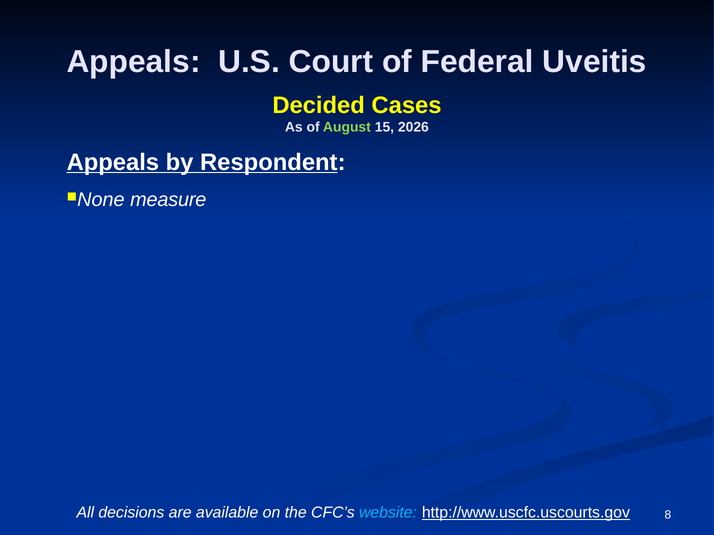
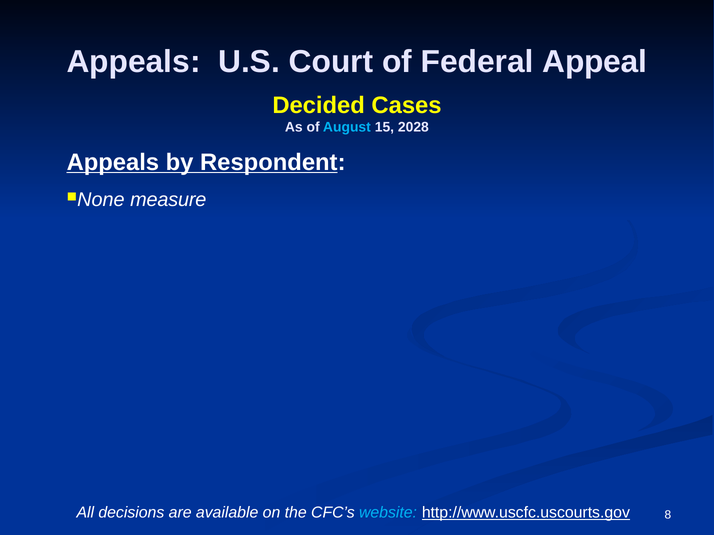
Uveitis: Uveitis -> Appeal
August colour: light green -> light blue
2026: 2026 -> 2028
